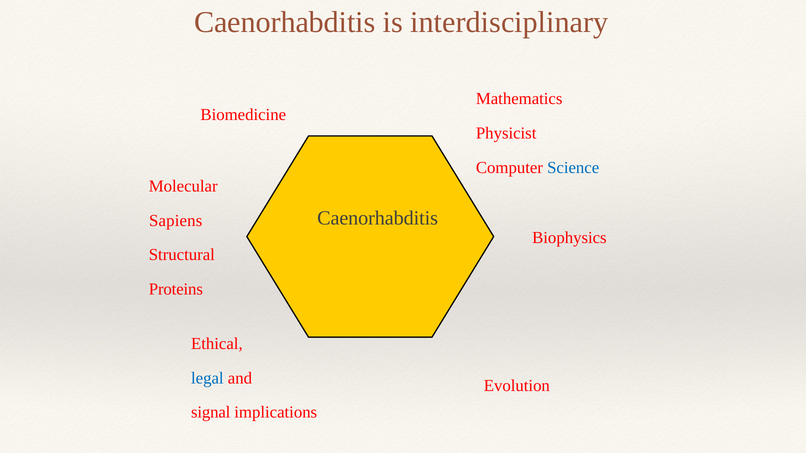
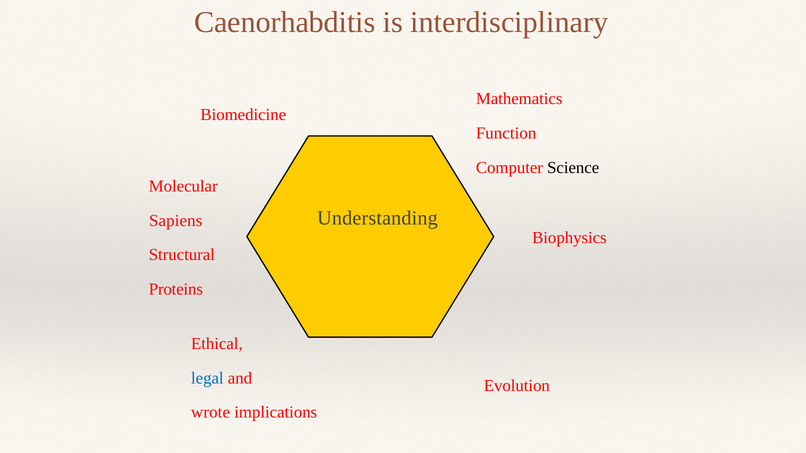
Physicist: Physicist -> Function
Science colour: blue -> black
Caenorhabditis at (378, 218): Caenorhabditis -> Understanding
signal: signal -> wrote
